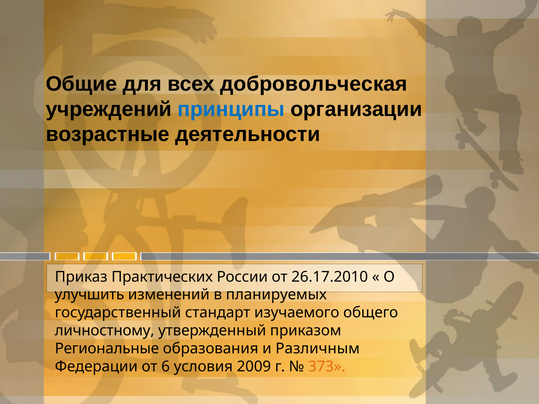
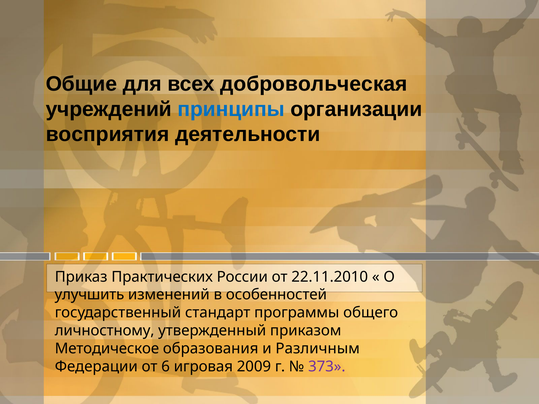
возрастные: возрастные -> восприятия
26.17.2010: 26.17.2010 -> 22.11.2010
планируемых: планируемых -> особенностей
изучаемого: изучаемого -> программы
Региональные: Региональные -> Методическое
условия: условия -> игровая
373 colour: orange -> purple
